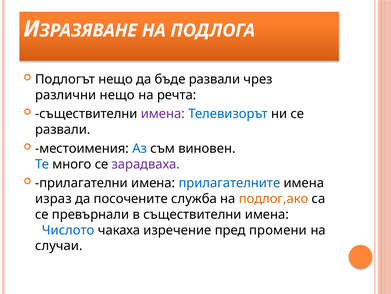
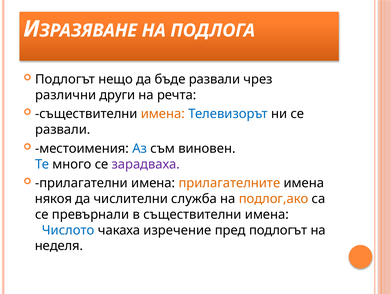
различни нещо: нещо -> други
имена at (163, 114) colour: purple -> orange
прилагателните colour: blue -> orange
израз: израз -> някоя
посочените: посочените -> числителни
пред промени: промени -> подлогът
случаи: случаи -> неделя
